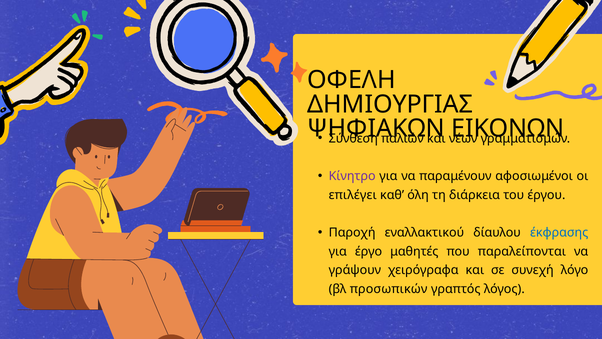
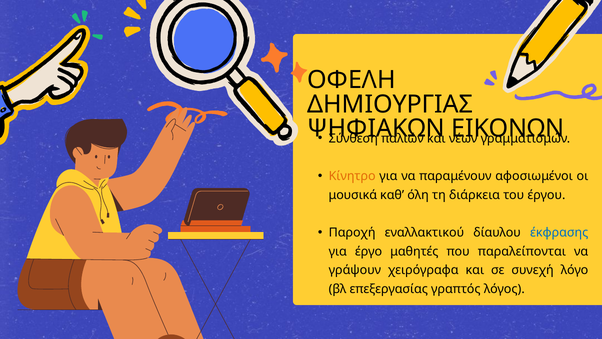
Κίνητρο colour: purple -> orange
επιλέγει: επιλέγει -> μουσικά
προσωπικών: προσωπικών -> επεξεργασίας
